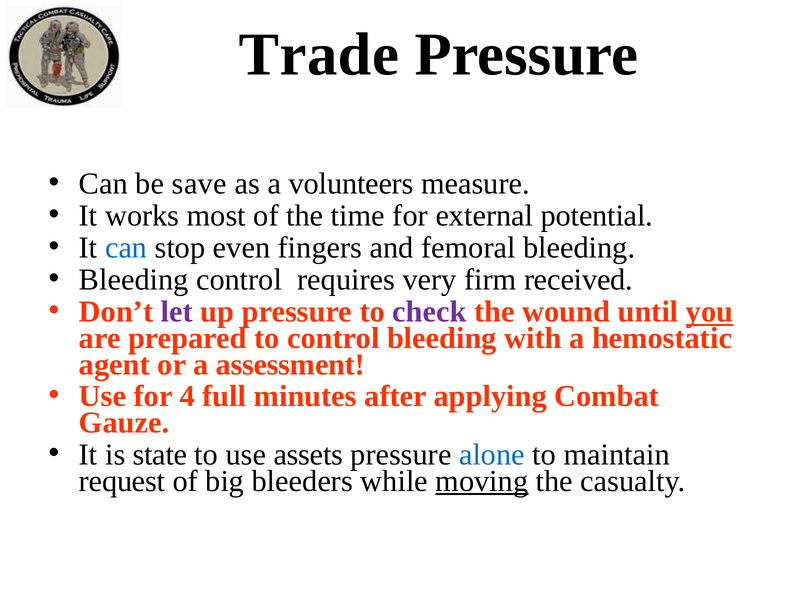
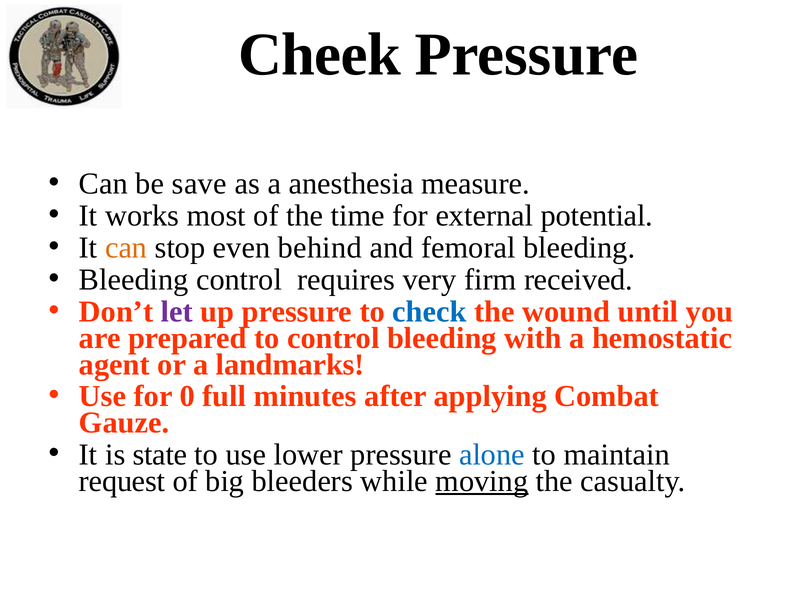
Trade: Trade -> Cheek
volunteers: volunteers -> anesthesia
can at (126, 248) colour: blue -> orange
fingers: fingers -> behind
check colour: purple -> blue
you underline: present -> none
assessment: assessment -> landmarks
4: 4 -> 0
assets: assets -> lower
